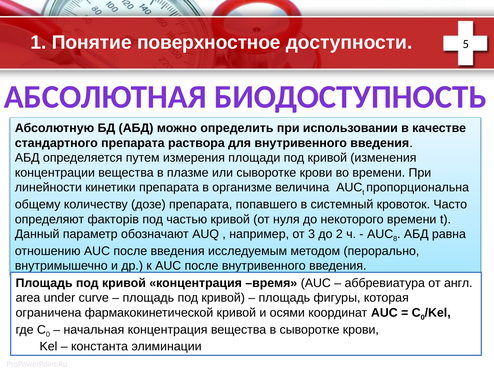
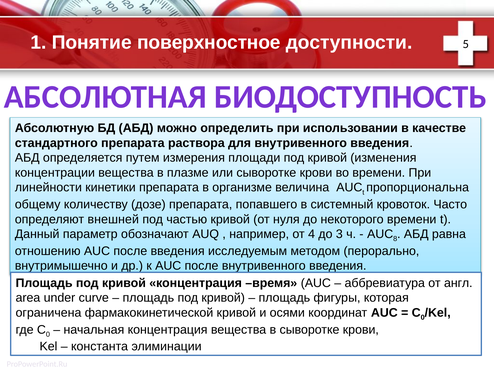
факторів: факторів -> внешней
3: 3 -> 4
2: 2 -> 3
